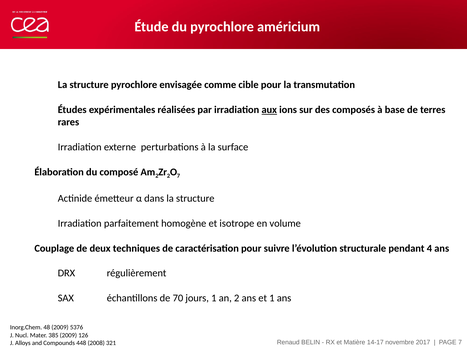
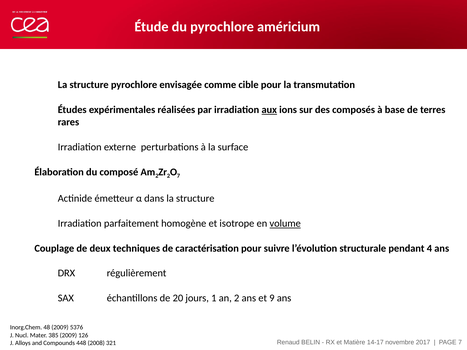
volume underline: none -> present
70: 70 -> 20
et 1: 1 -> 9
